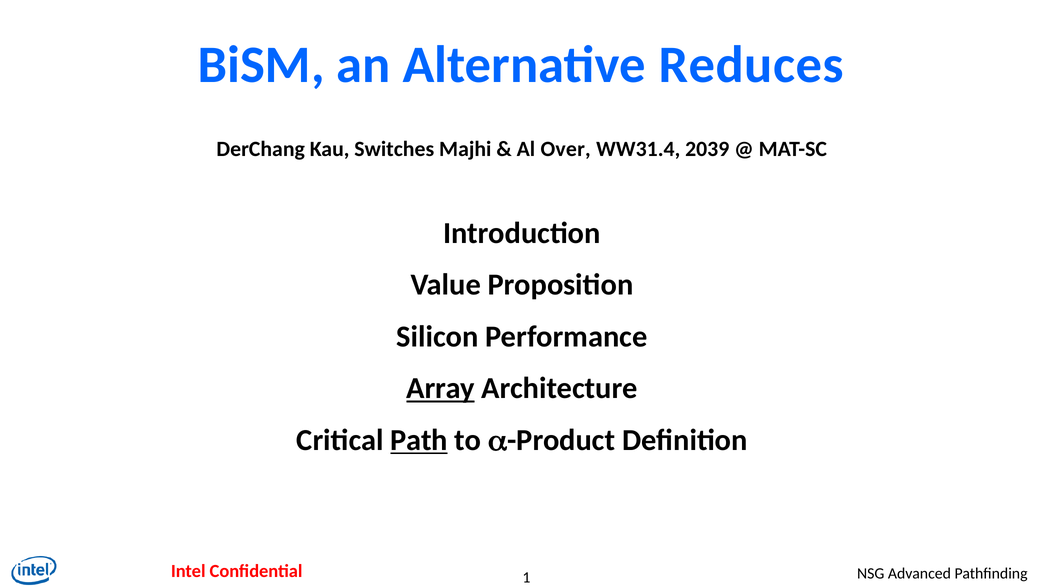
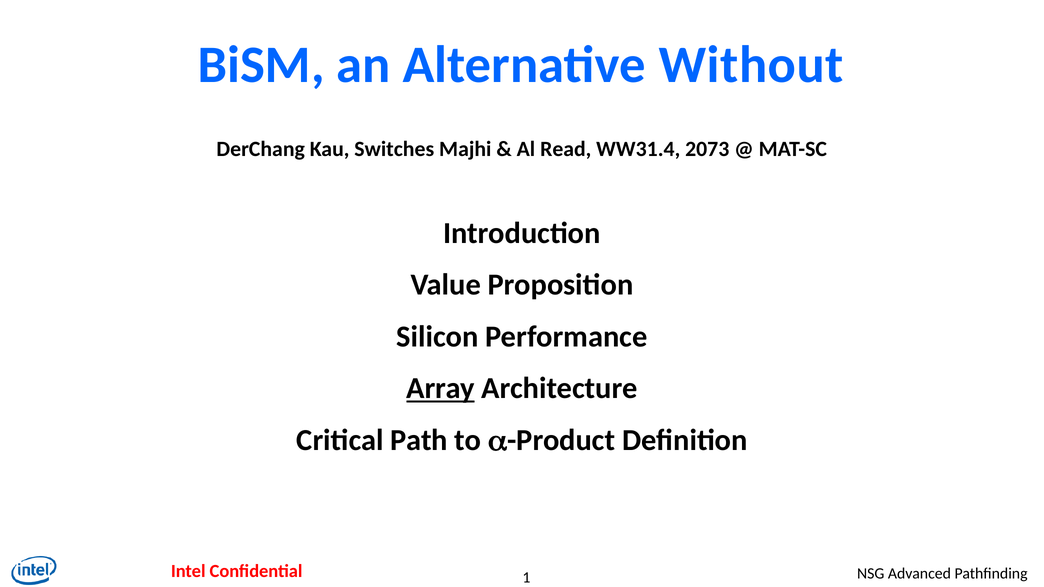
Reduces: Reduces -> Without
Over: Over -> Read
2039: 2039 -> 2073
Path underline: present -> none
